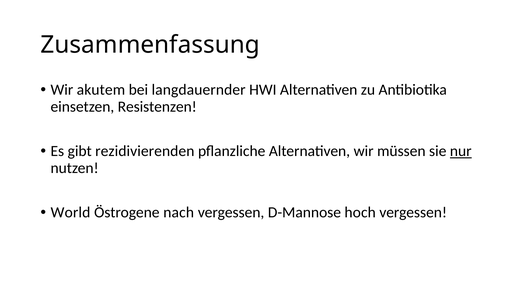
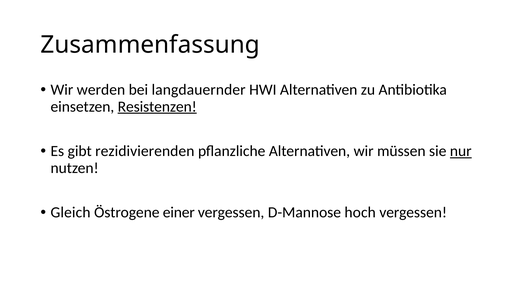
akutem: akutem -> werden
Resistenzen underline: none -> present
World: World -> Gleich
nach: nach -> einer
